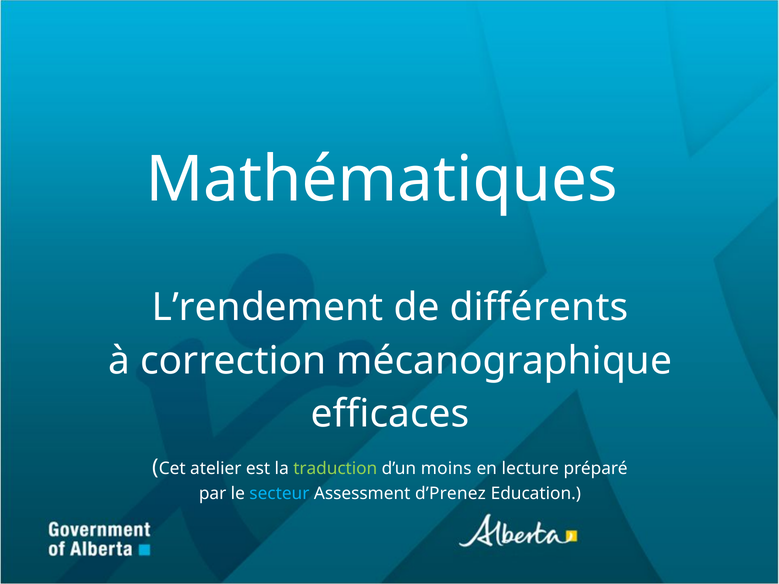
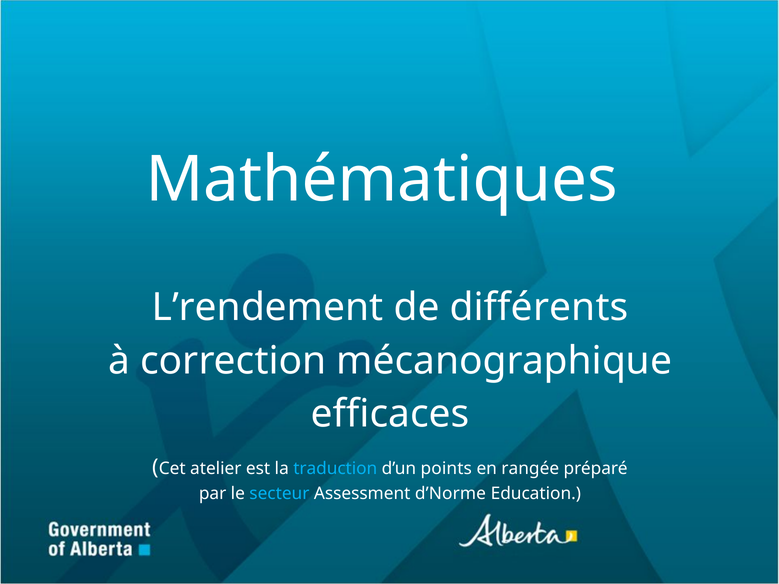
traduction colour: light green -> light blue
moins: moins -> points
lecture: lecture -> rangée
d’Prenez: d’Prenez -> d’Norme
